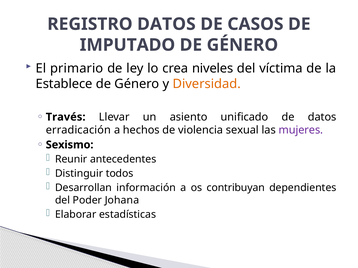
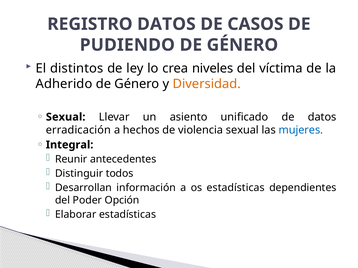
IMPUTADO: IMPUTADO -> PUDIENDO
primario: primario -> distintos
Establece: Establece -> Adherido
Través at (66, 117): Través -> Sexual
mujeres colour: purple -> blue
Sexismo: Sexismo -> Integral
os contribuyan: contribuyan -> estadísticas
Johana: Johana -> Opción
